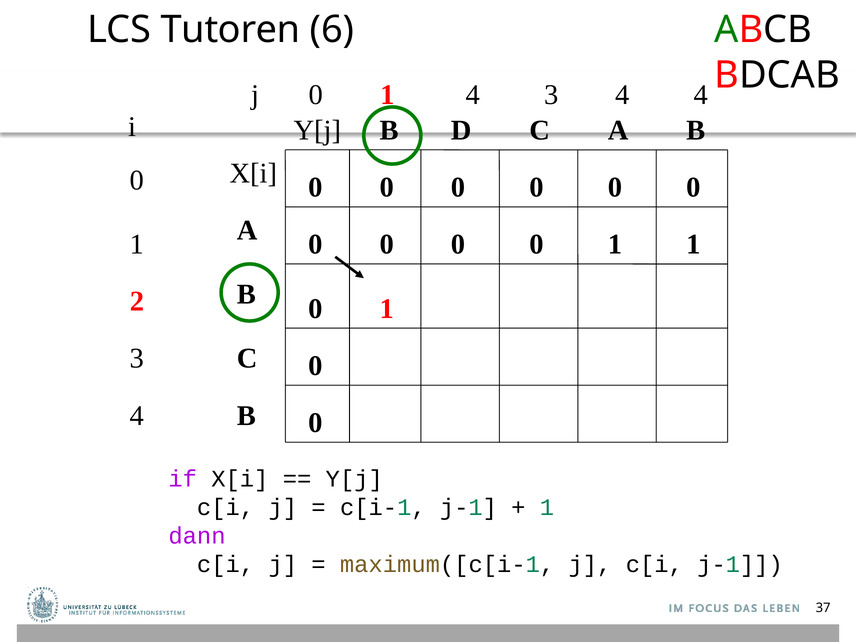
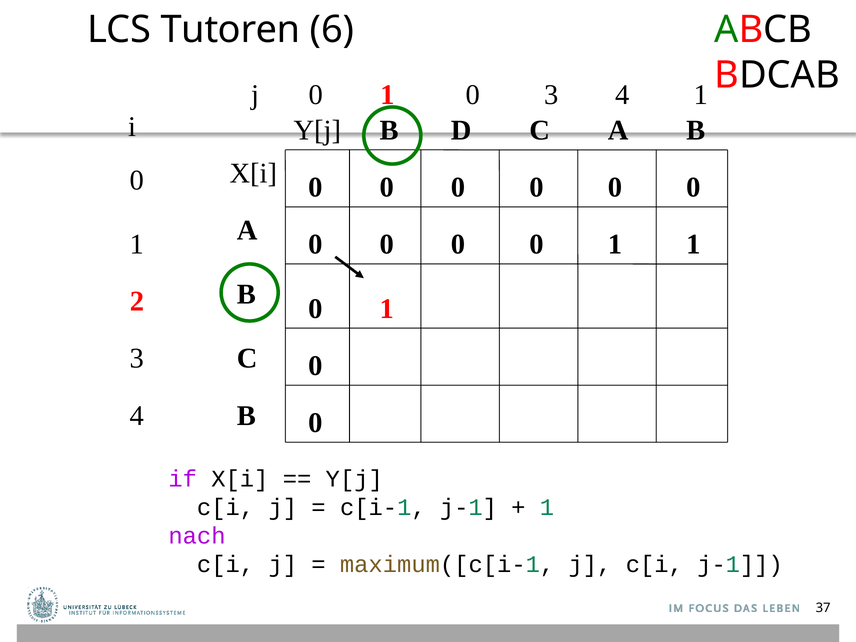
4 at (473, 95): 4 -> 0
4 4: 4 -> 1
dann: dann -> nach
